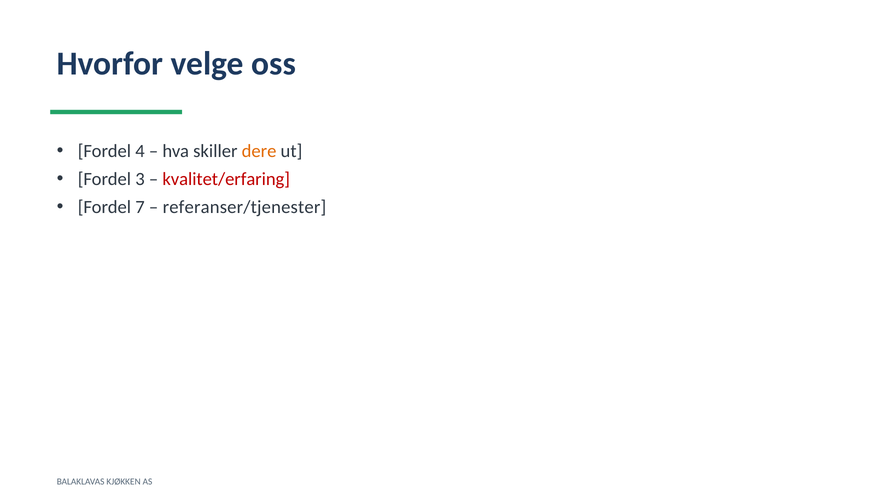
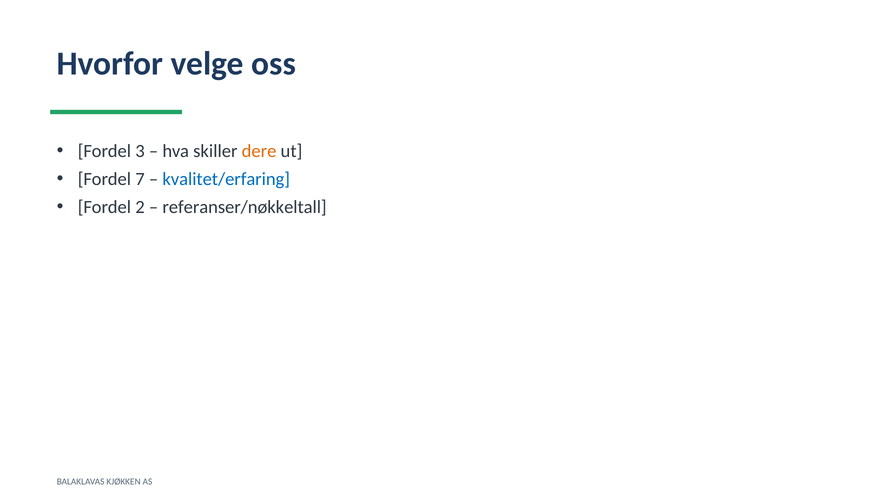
4: 4 -> 3
3: 3 -> 7
kvalitet/erfaring colour: red -> blue
7: 7 -> 2
referanser/tjenester: referanser/tjenester -> referanser/nøkkeltall
